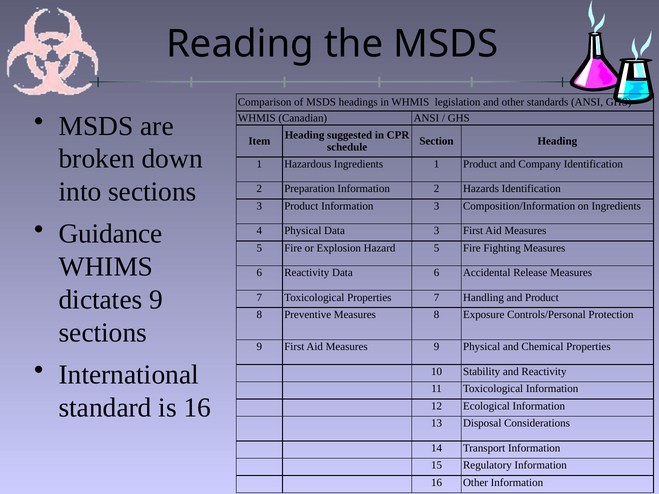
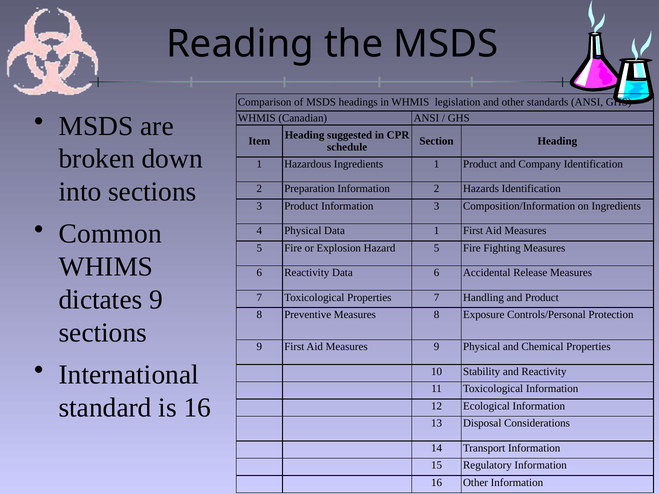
Guidance: Guidance -> Common
Data 3: 3 -> 1
